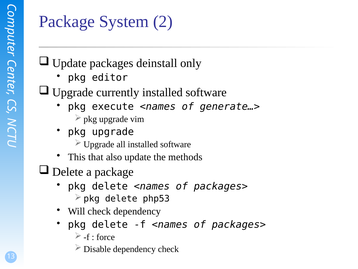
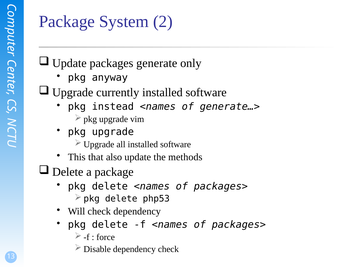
deinstall: deinstall -> generate
editor: editor -> anyway
execute: execute -> instead
